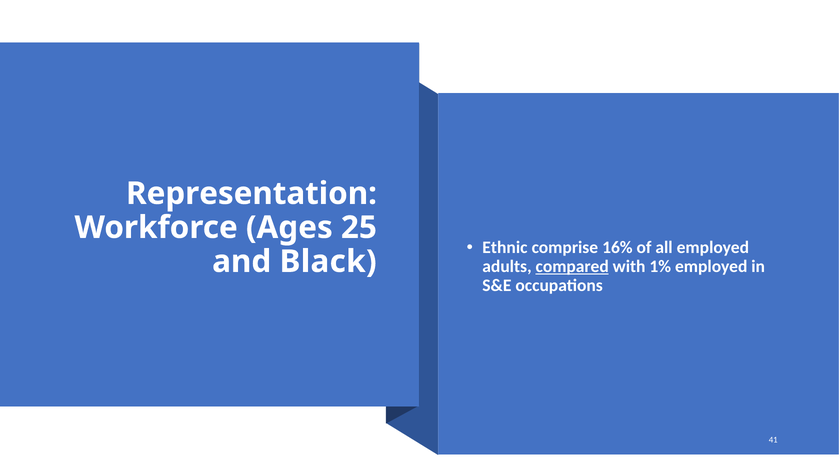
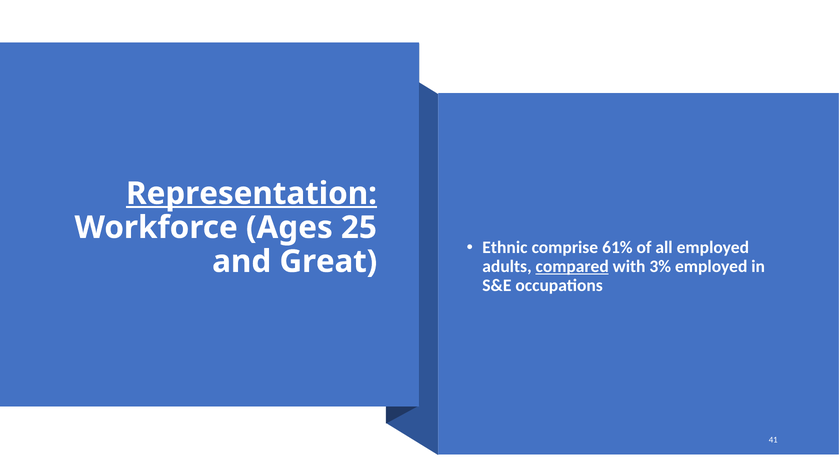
Representation underline: none -> present
16%: 16% -> 61%
Black: Black -> Great
1%: 1% -> 3%
